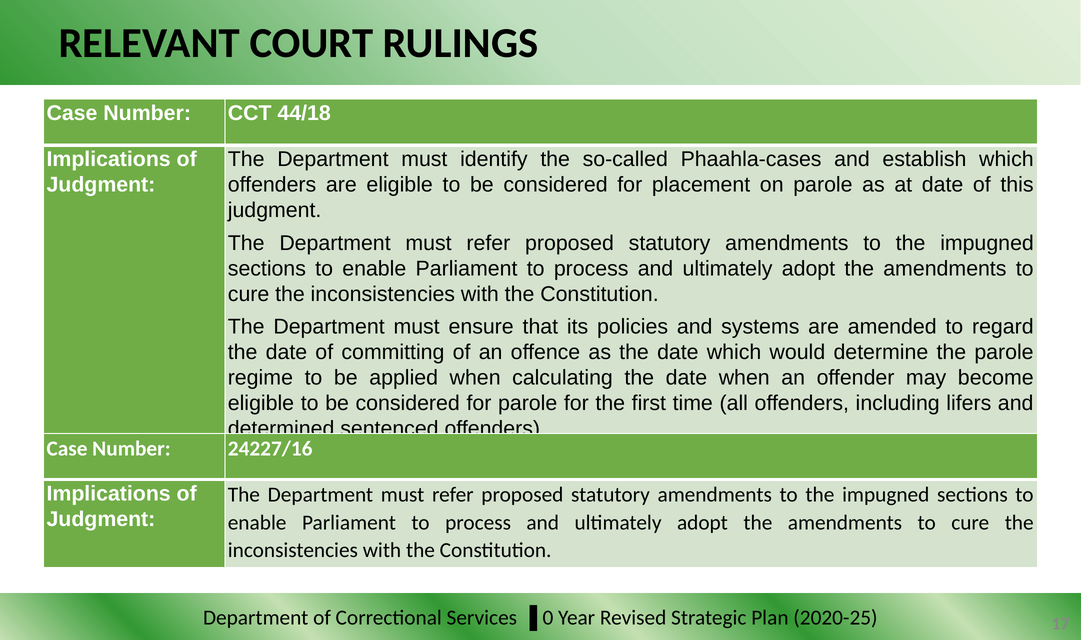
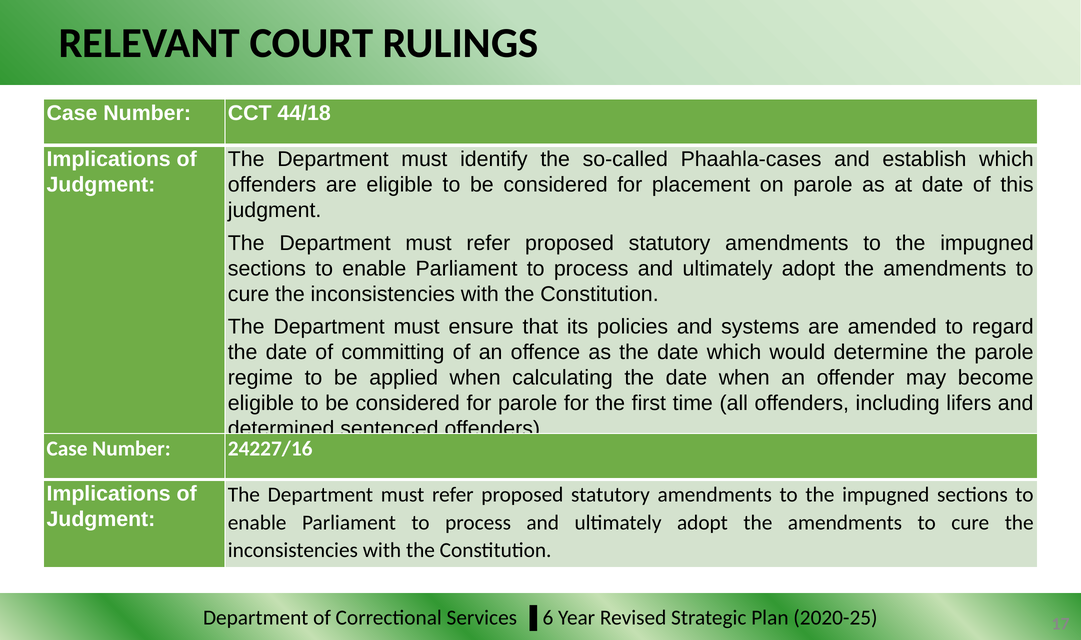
0: 0 -> 6
